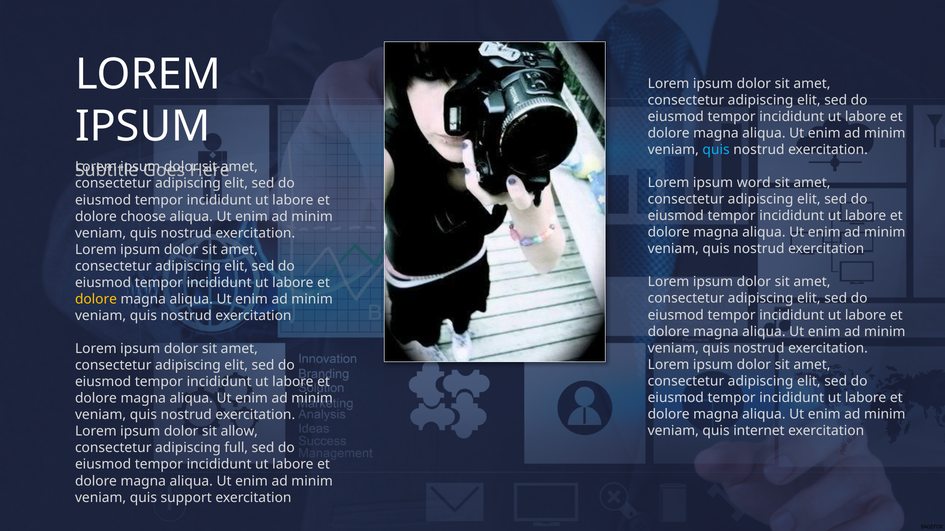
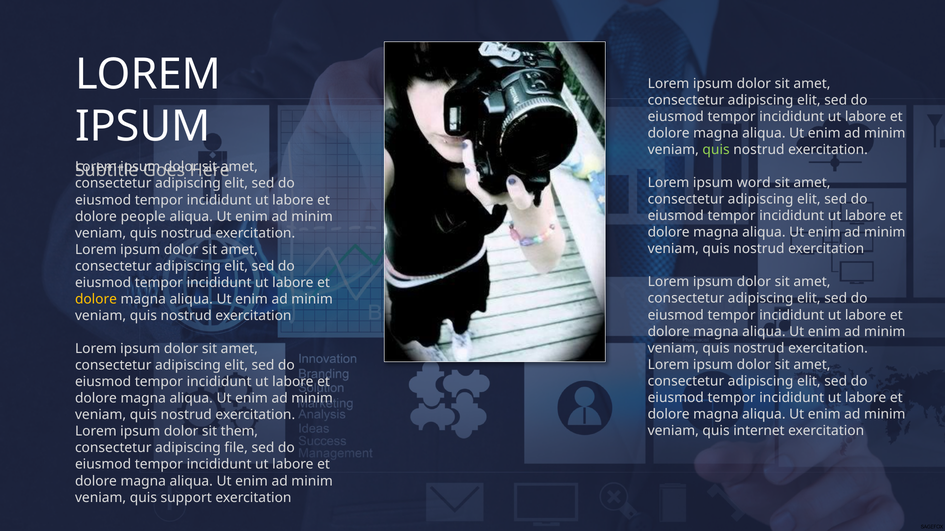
quis at (716, 150) colour: light blue -> light green
choose: choose -> people
allow: allow -> them
full: full -> file
